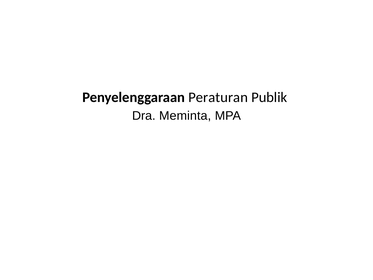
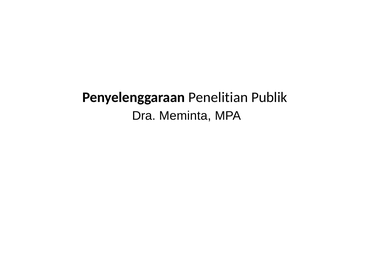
Peraturan: Peraturan -> Penelitian
